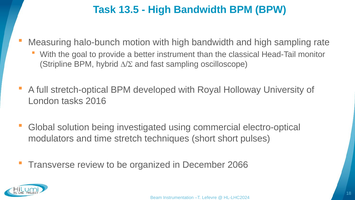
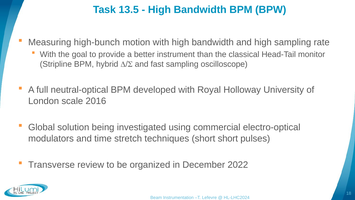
halo-bunch: halo-bunch -> high-bunch
stretch-optical: stretch-optical -> neutral-optical
tasks: tasks -> scale
2066: 2066 -> 2022
